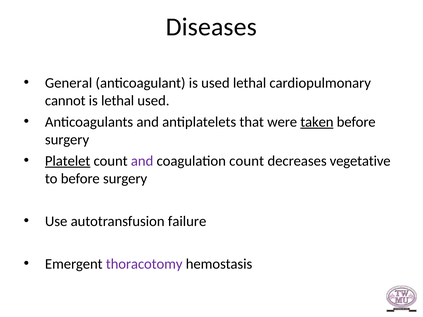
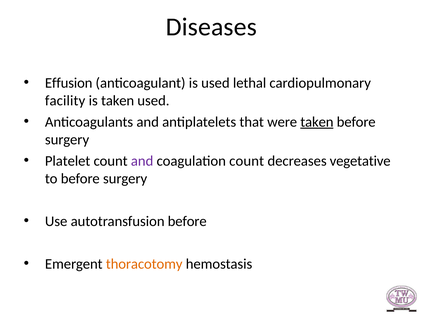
General: General -> Effusion
cannot: cannot -> facility
is lethal: lethal -> taken
Platelet underline: present -> none
autotransfusion failure: failure -> before
thoracotomy colour: purple -> orange
